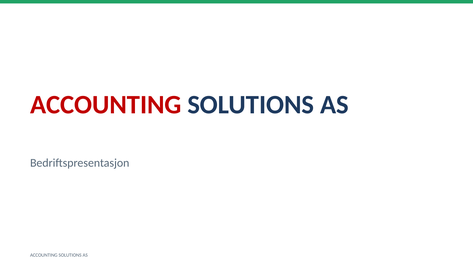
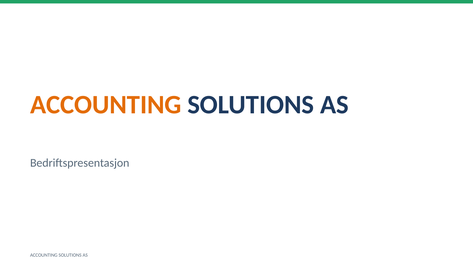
ACCOUNTING at (106, 105) colour: red -> orange
